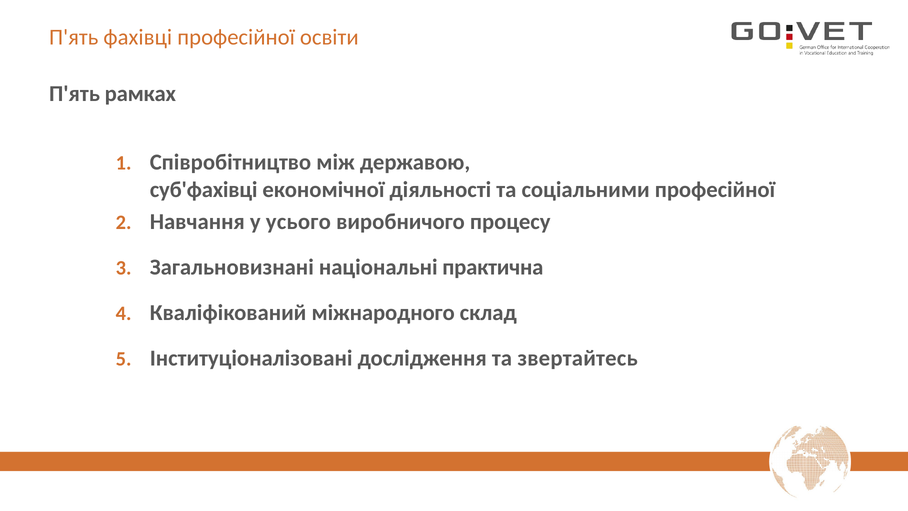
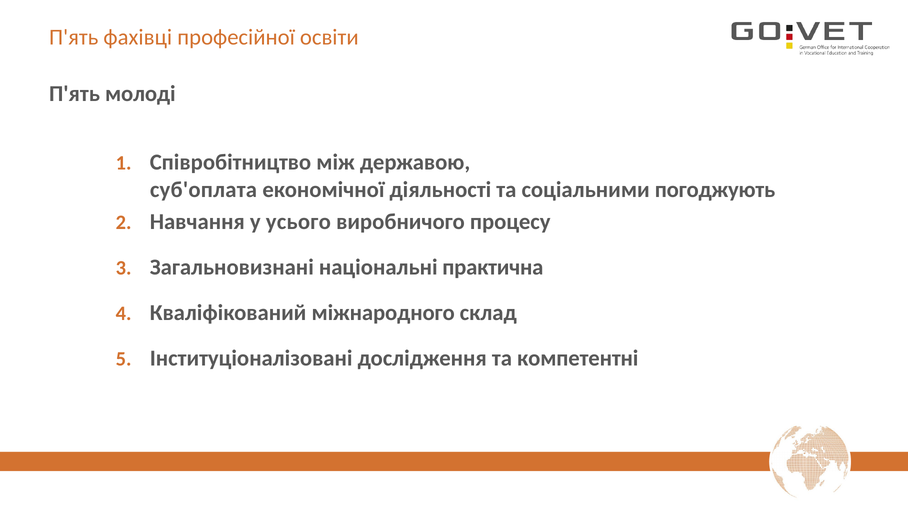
рамках: рамках -> молоді
суб'фахівці: суб'фахівці -> суб'оплата
соціальними професійної: професійної -> погоджують
звертайтесь: звертайтесь -> компетентні
